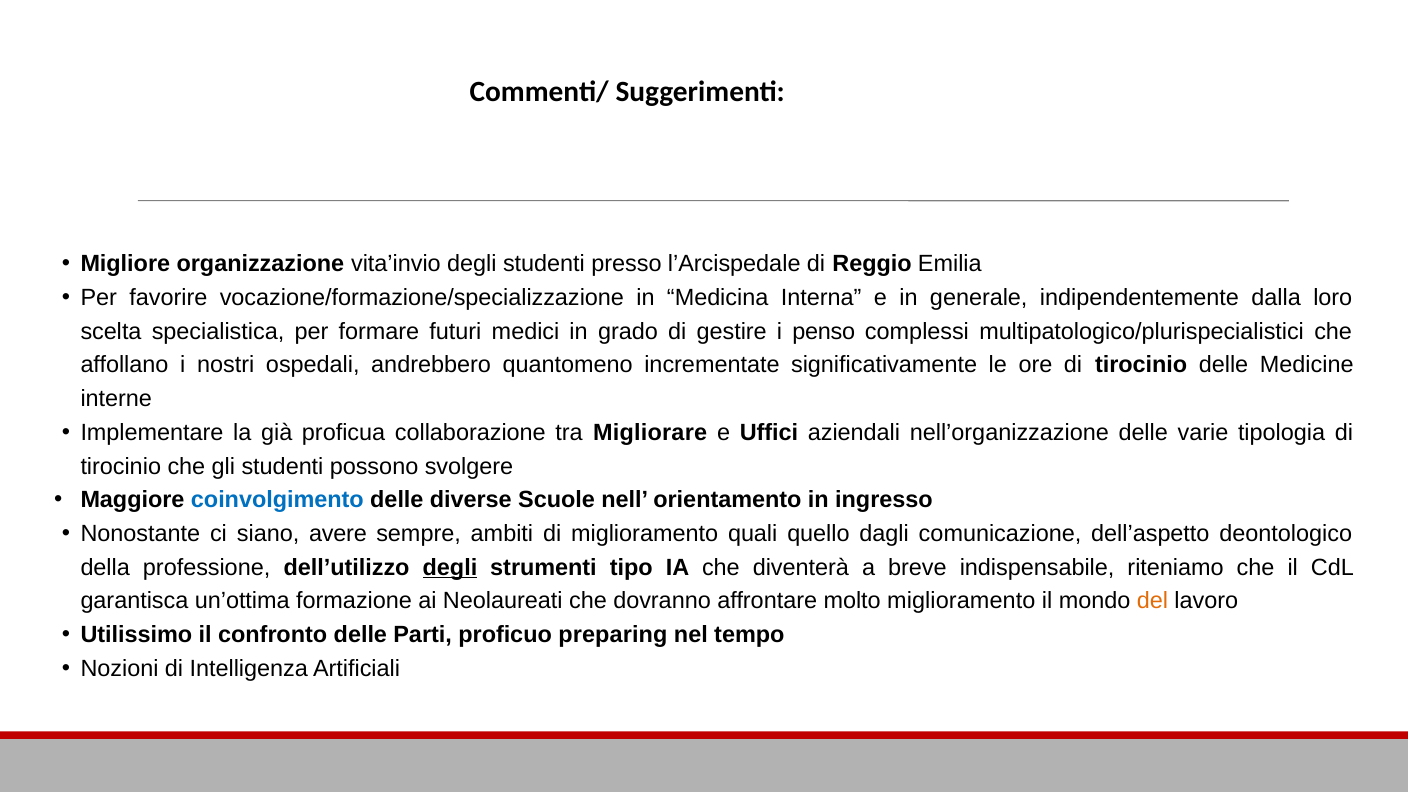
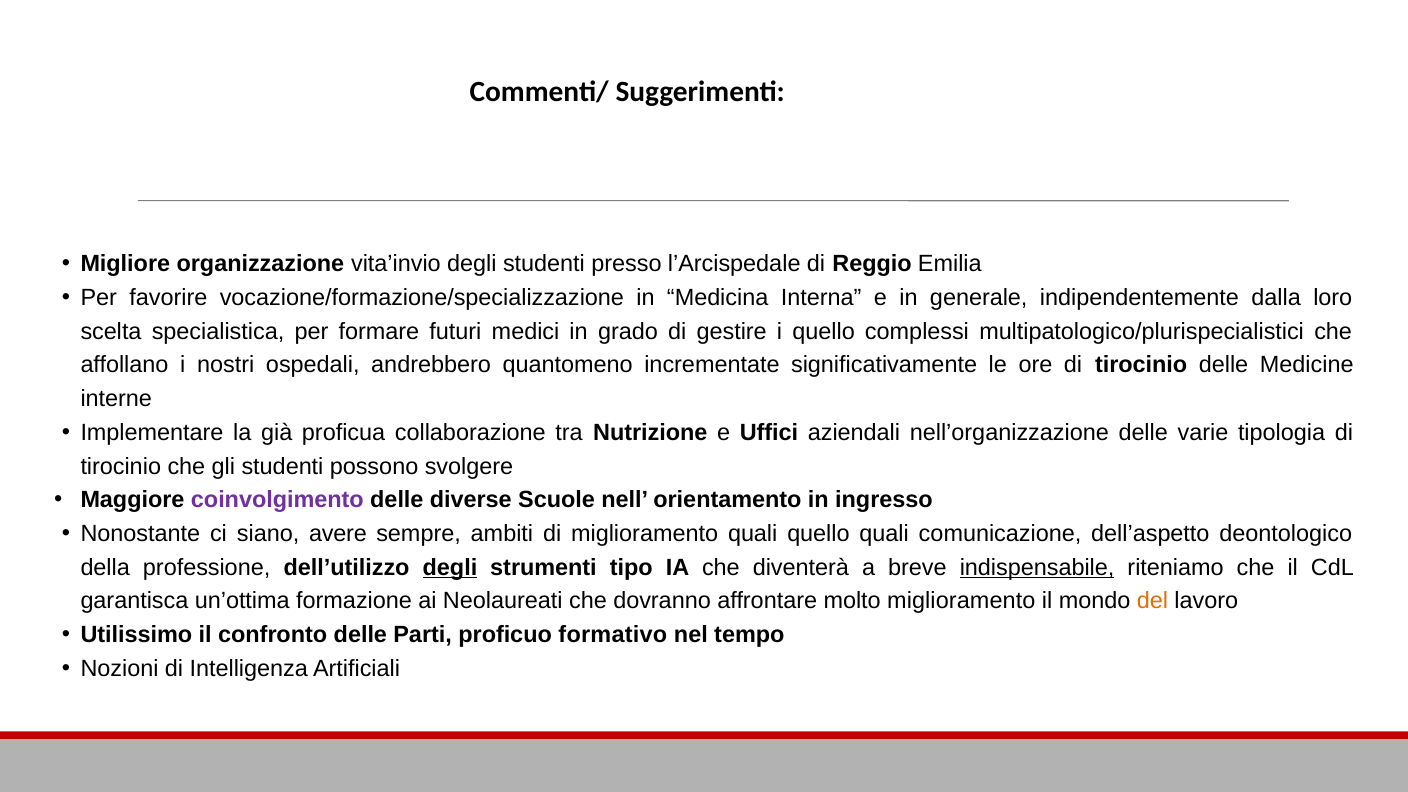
i penso: penso -> quello
Migliorare: Migliorare -> Nutrizione
coinvolgimento colour: blue -> purple
quello dagli: dagli -> quali
indispensabile underline: none -> present
preparing: preparing -> formativo
